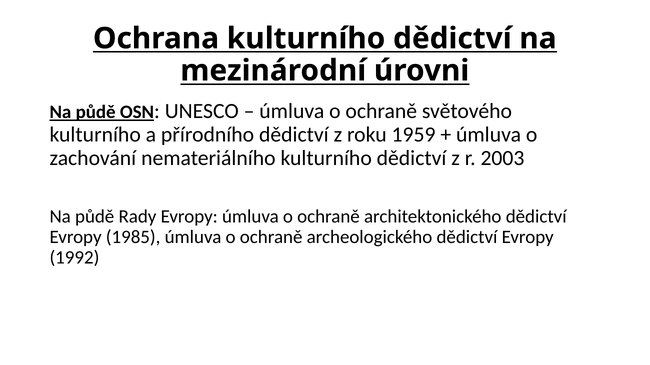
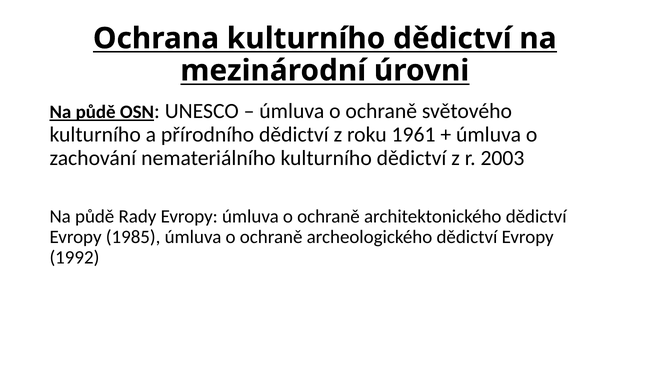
1959: 1959 -> 1961
